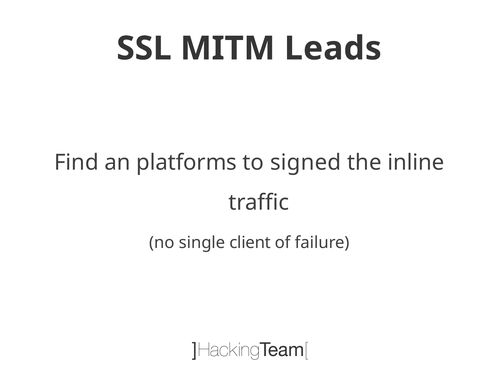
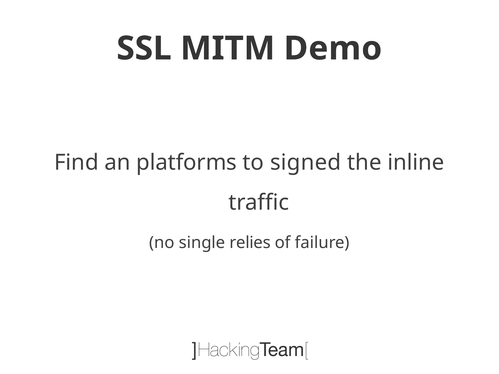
Leads: Leads -> Demo
client: client -> relies
